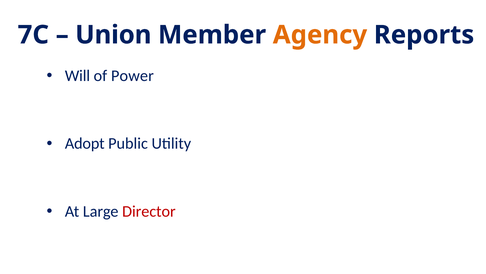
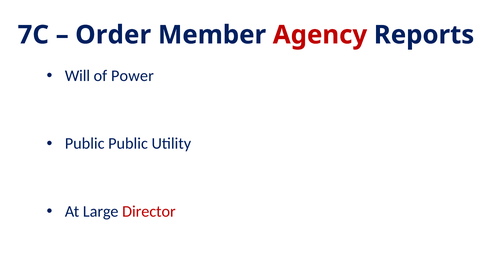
Union: Union -> Order
Agency colour: orange -> red
Adopt at (85, 143): Adopt -> Public
